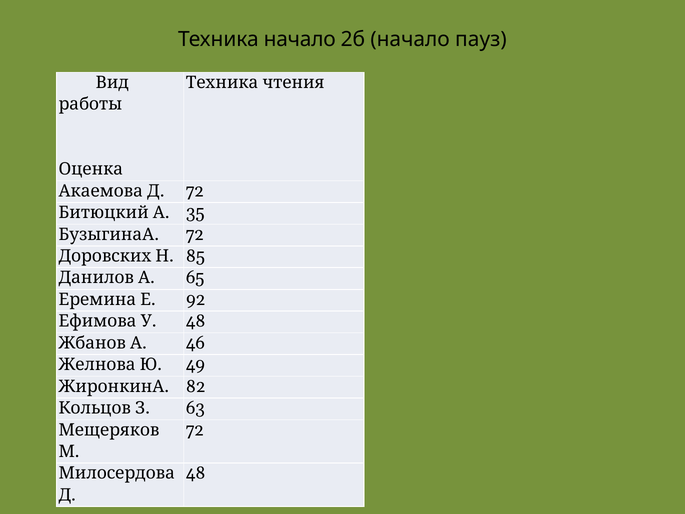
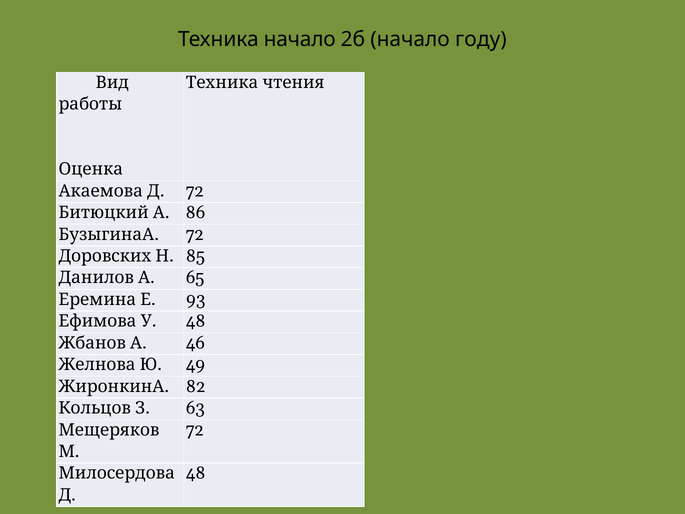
пауз: пауз -> году
35: 35 -> 86
92: 92 -> 93
